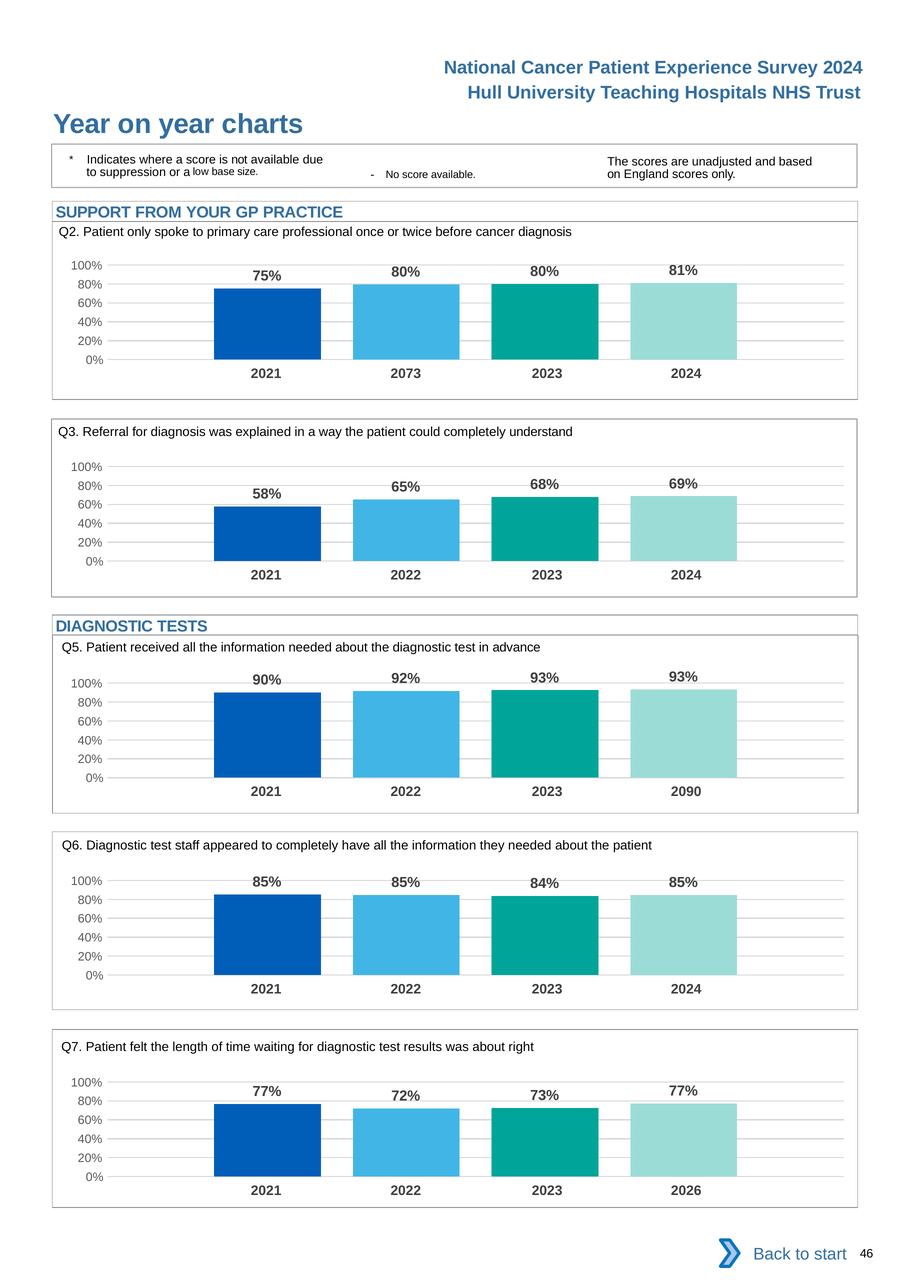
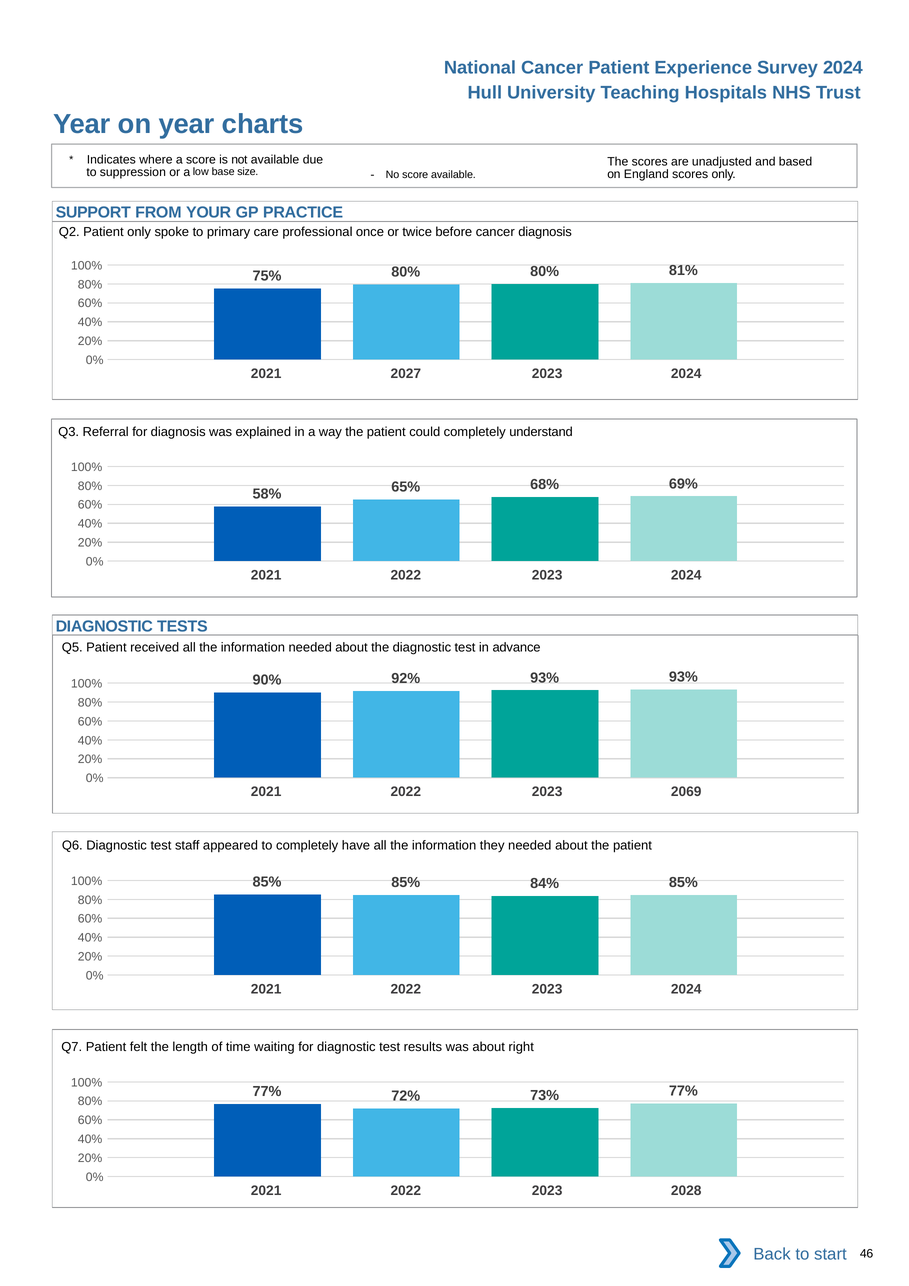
2073: 2073 -> 2027
2090: 2090 -> 2069
2026: 2026 -> 2028
